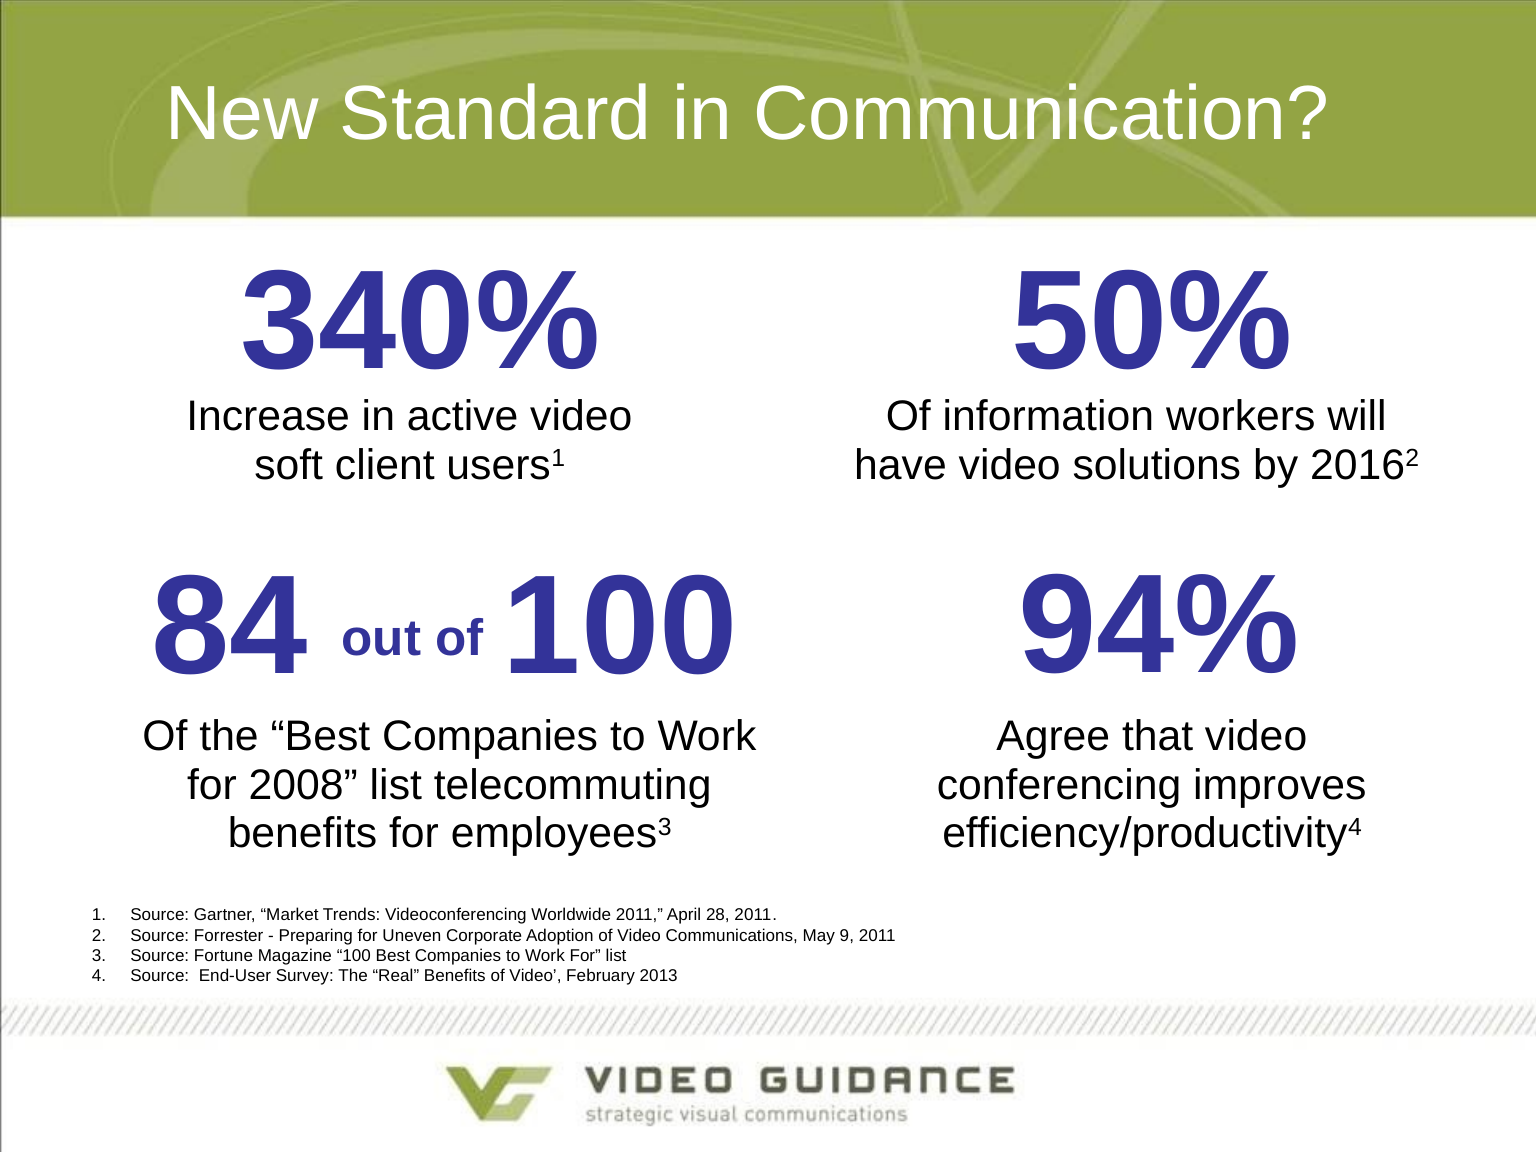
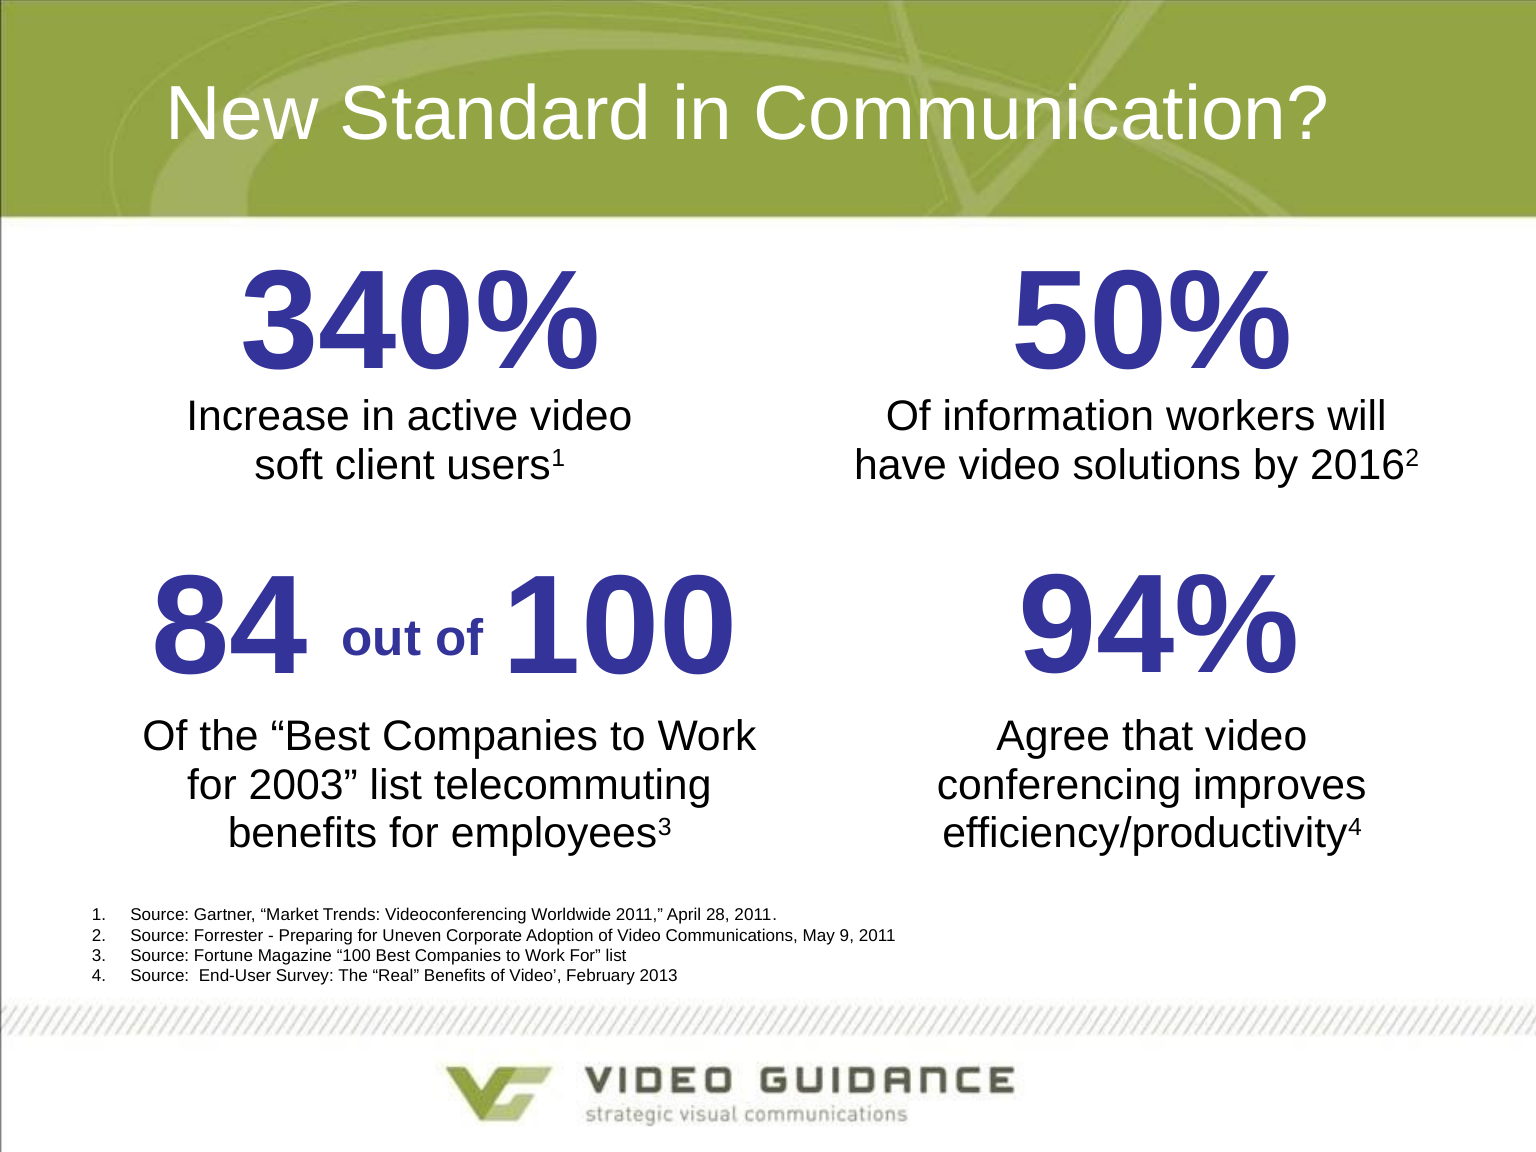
2008: 2008 -> 2003
